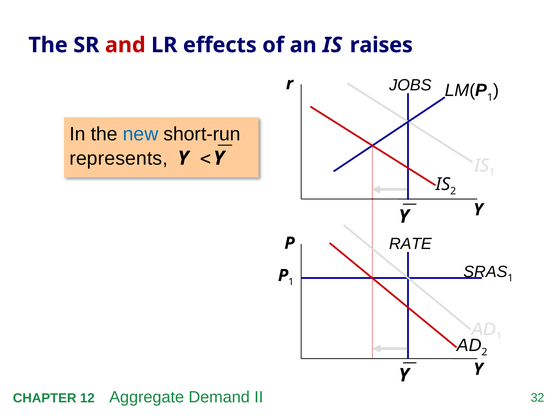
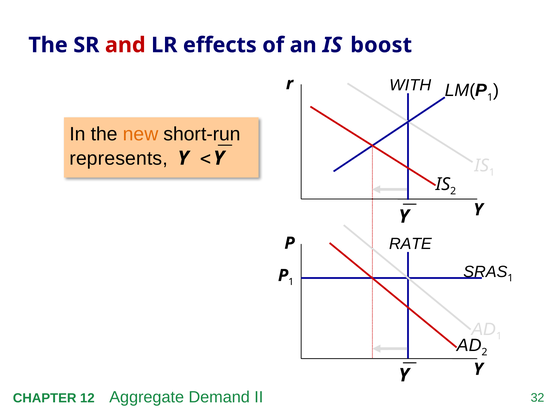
raises: raises -> boost
JOBS: JOBS -> WITH
new colour: blue -> orange
